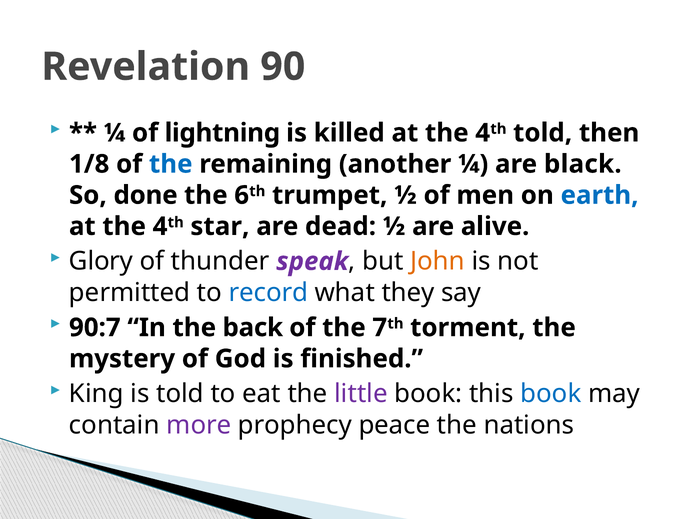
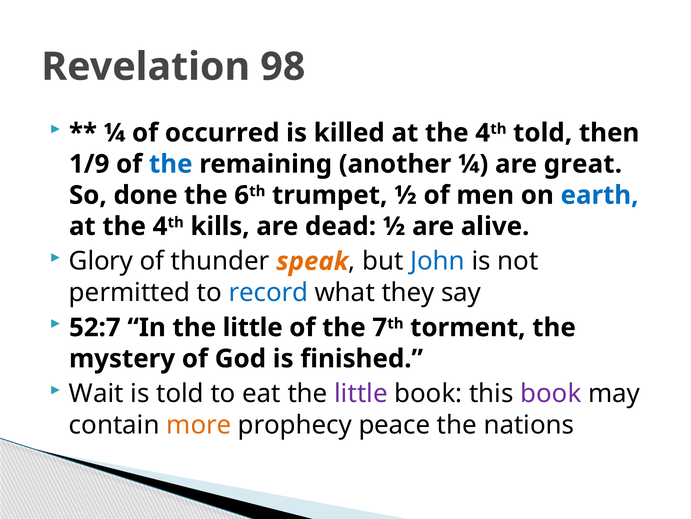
90: 90 -> 98
lightning: lightning -> occurred
1/8: 1/8 -> 1/9
black: black -> great
star: star -> kills
speak colour: purple -> orange
John colour: orange -> blue
90:7: 90:7 -> 52:7
In the back: back -> little
King: King -> Wait
book at (551, 393) colour: blue -> purple
more colour: purple -> orange
